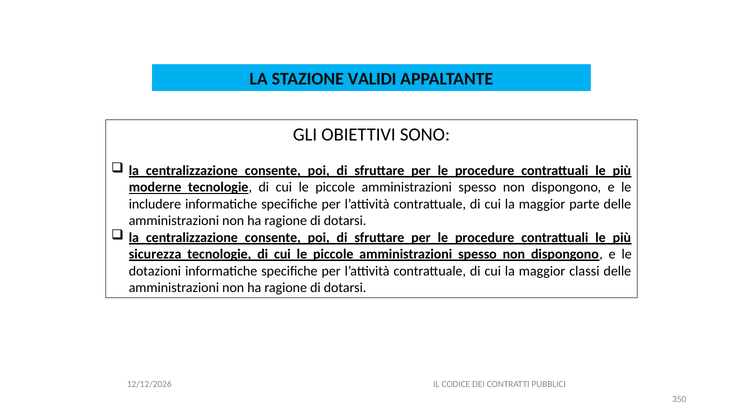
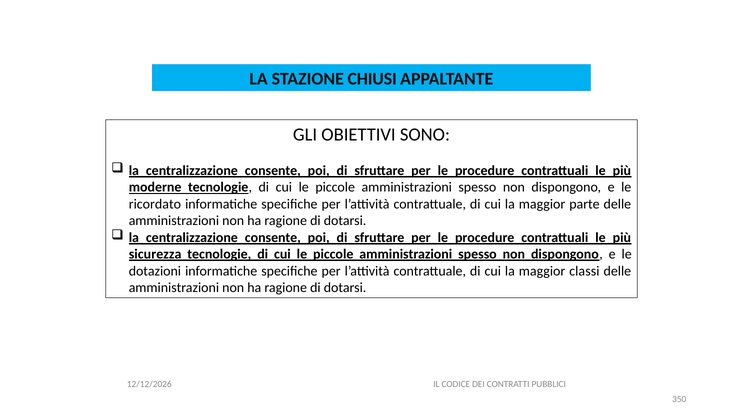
VALIDI: VALIDI -> CHIUSI
includere: includere -> ricordato
